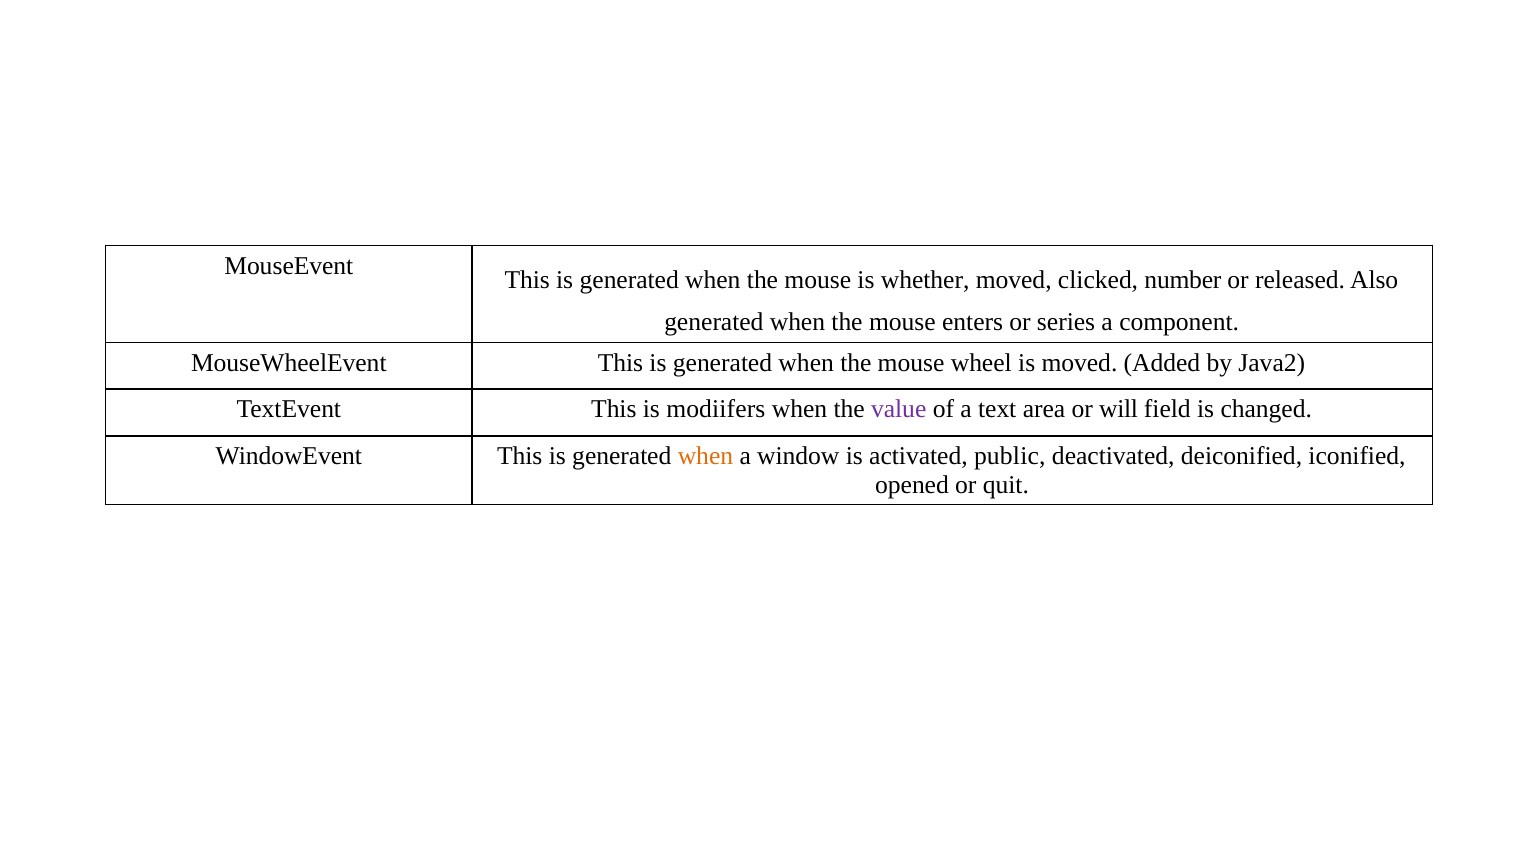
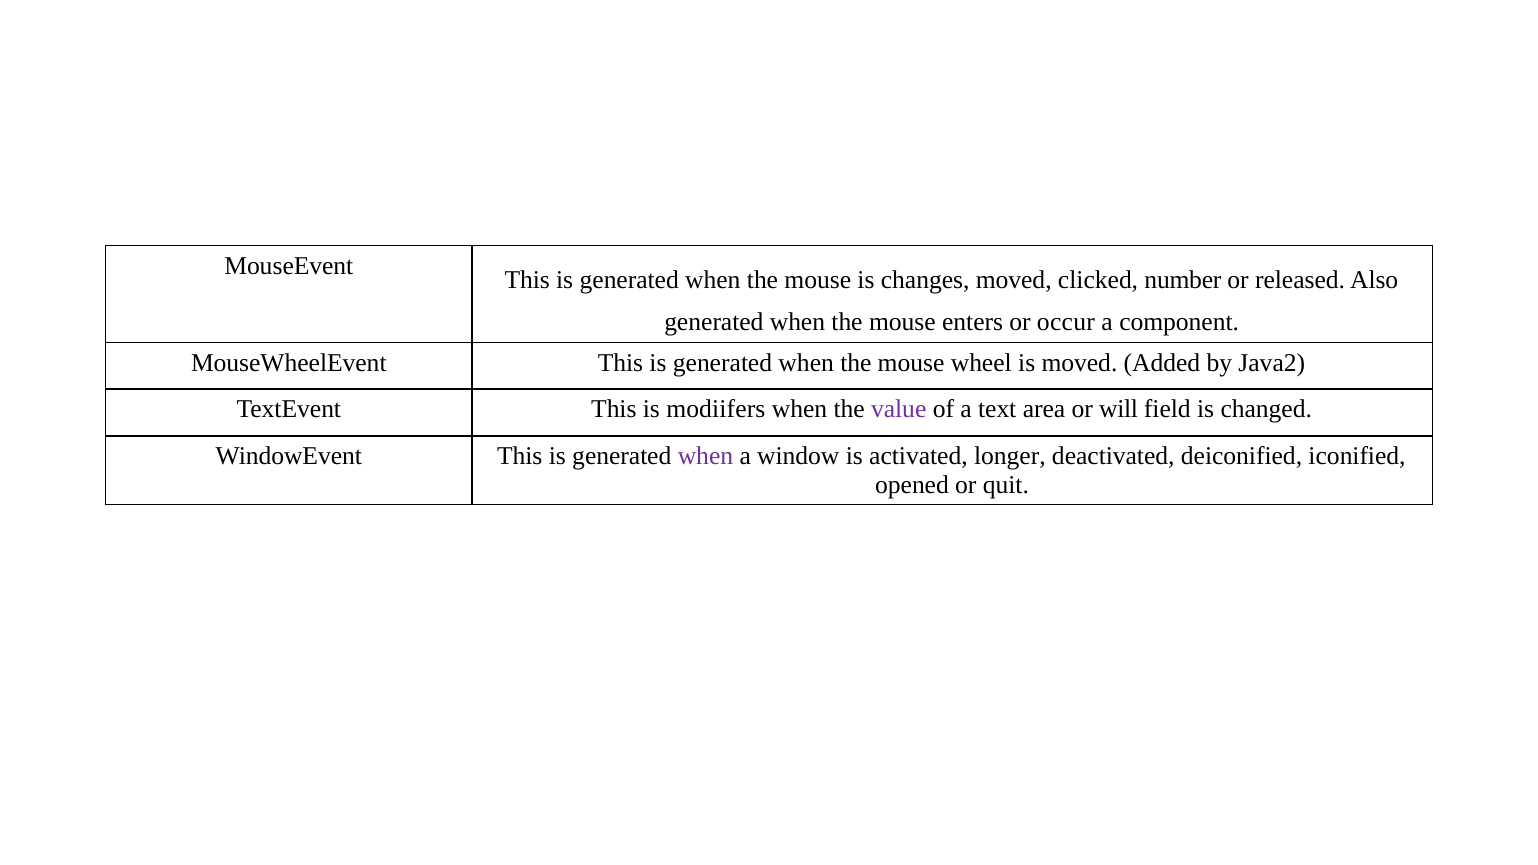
whether: whether -> changes
series: series -> occur
when at (705, 456) colour: orange -> purple
public: public -> longer
